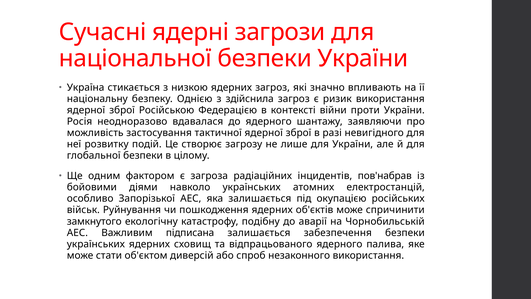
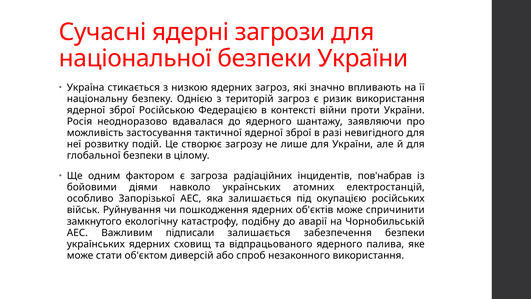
здійснила: здійснила -> територій
підписана: підписана -> підписали
